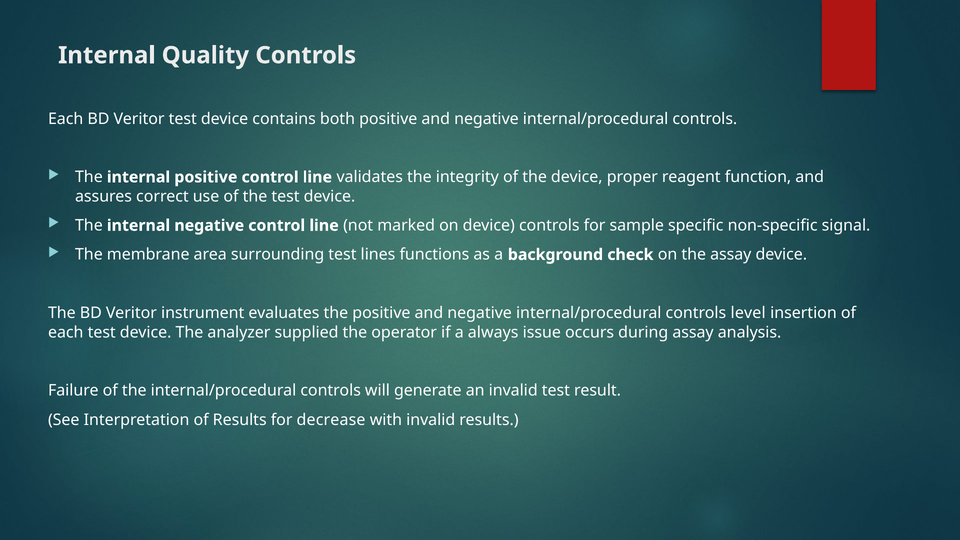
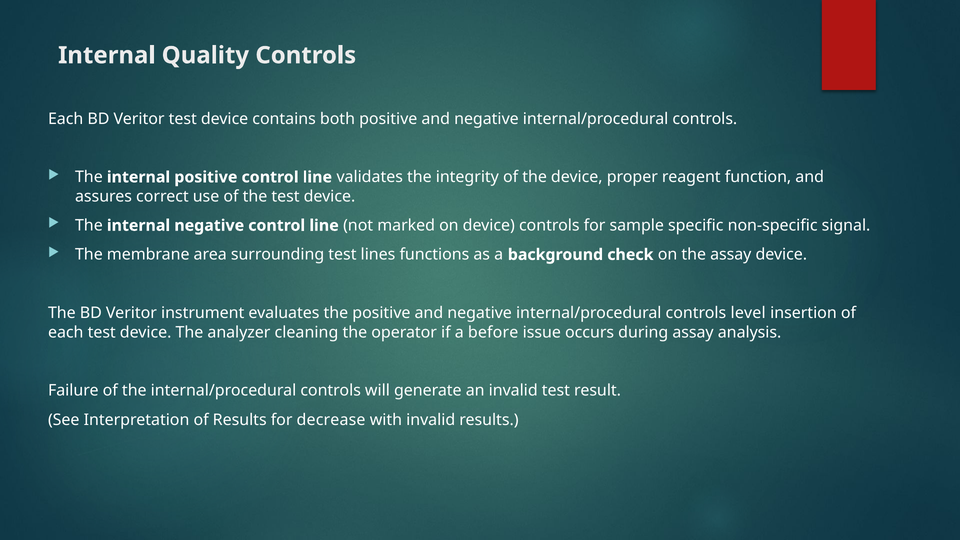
supplied: supplied -> cleaning
always: always -> before
